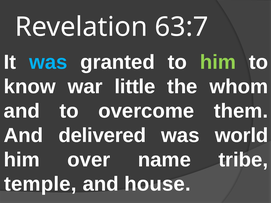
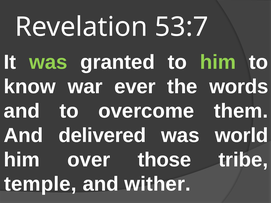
63:7: 63:7 -> 53:7
was at (48, 62) colour: light blue -> light green
little: little -> ever
whom: whom -> words
name: name -> those
house: house -> wither
